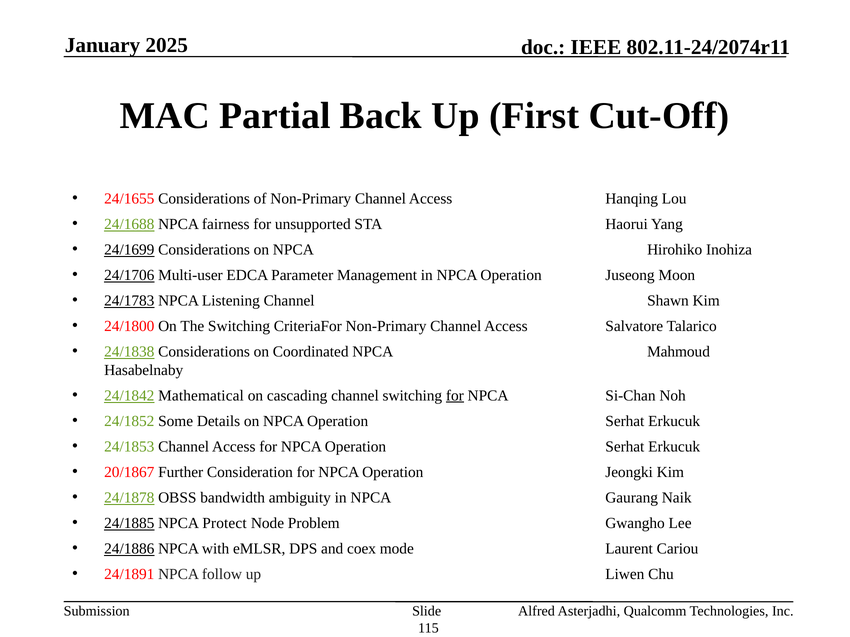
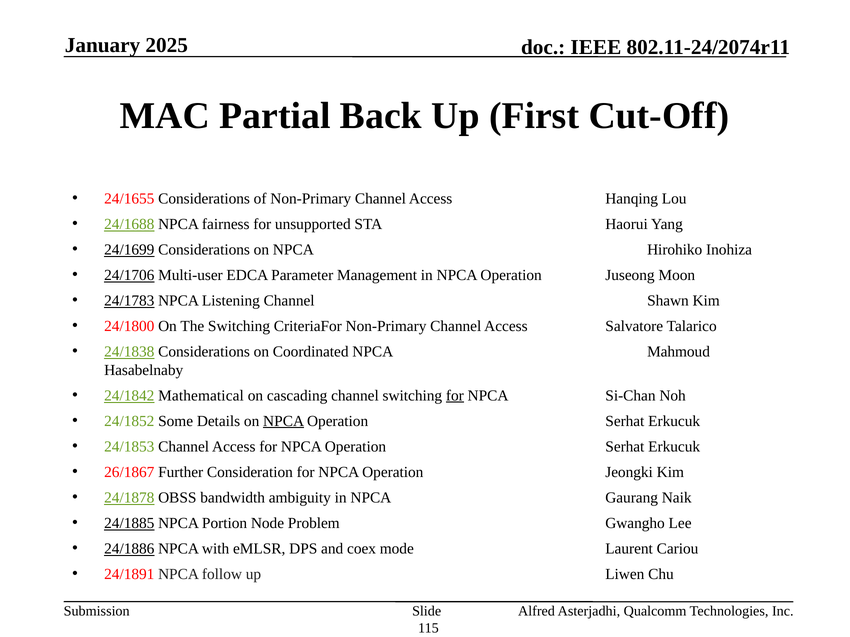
NPCA at (284, 421) underline: none -> present
20/1867: 20/1867 -> 26/1867
Protect: Protect -> Portion
